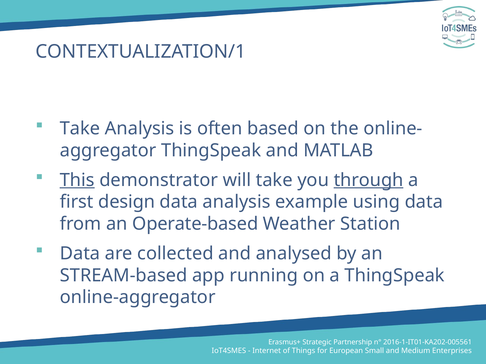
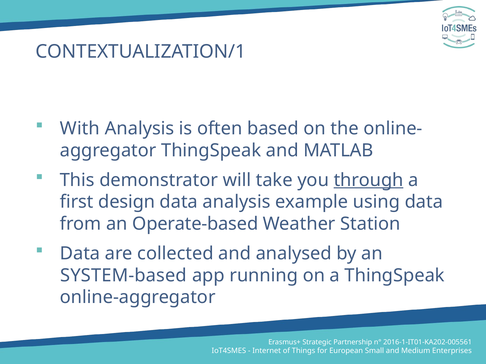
Take at (80, 129): Take -> With
This underline: present -> none
STREAM-based: STREAM-based -> SYSTEM-based
